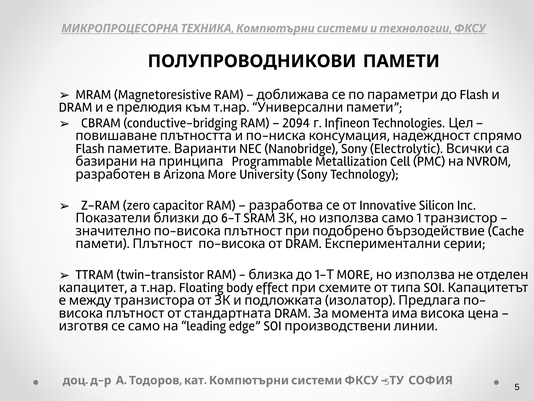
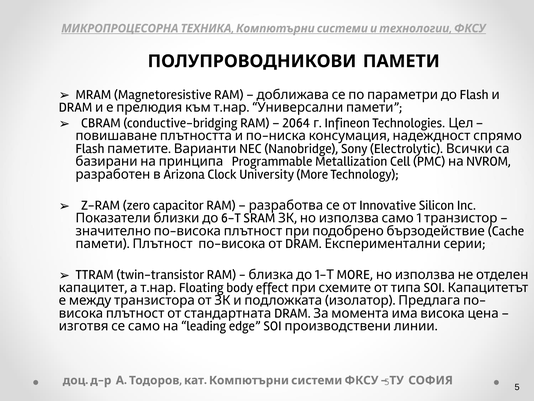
2094: 2094 -> 2064
Arizona More: More -> Clock
University Sony: Sony -> More
